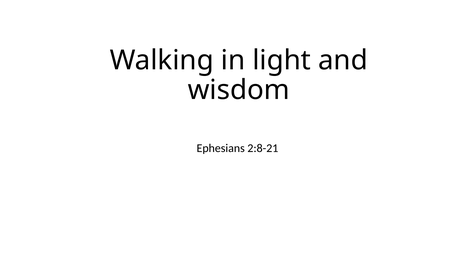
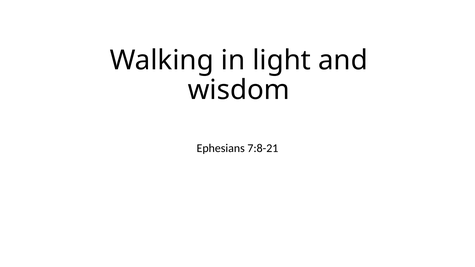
2:8-21: 2:8-21 -> 7:8-21
